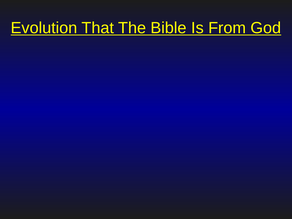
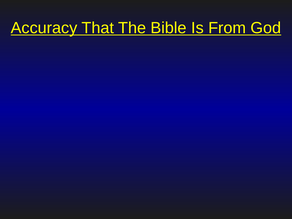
Evolution: Evolution -> Accuracy
